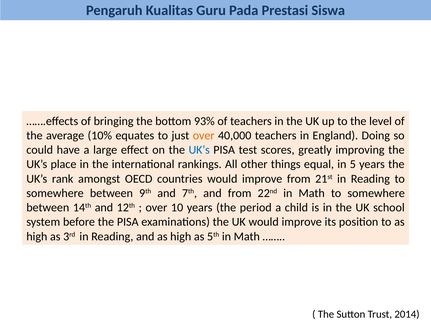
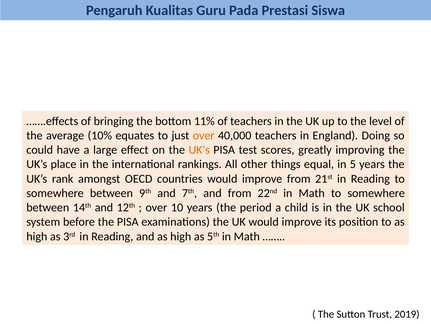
93%: 93% -> 11%
UK’s at (199, 150) colour: blue -> orange
2014: 2014 -> 2019
